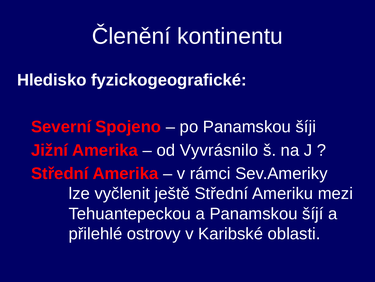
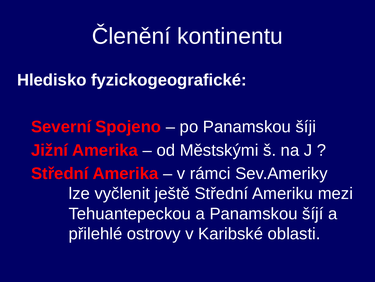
Vyvrásnilo: Vyvrásnilo -> Městskými
